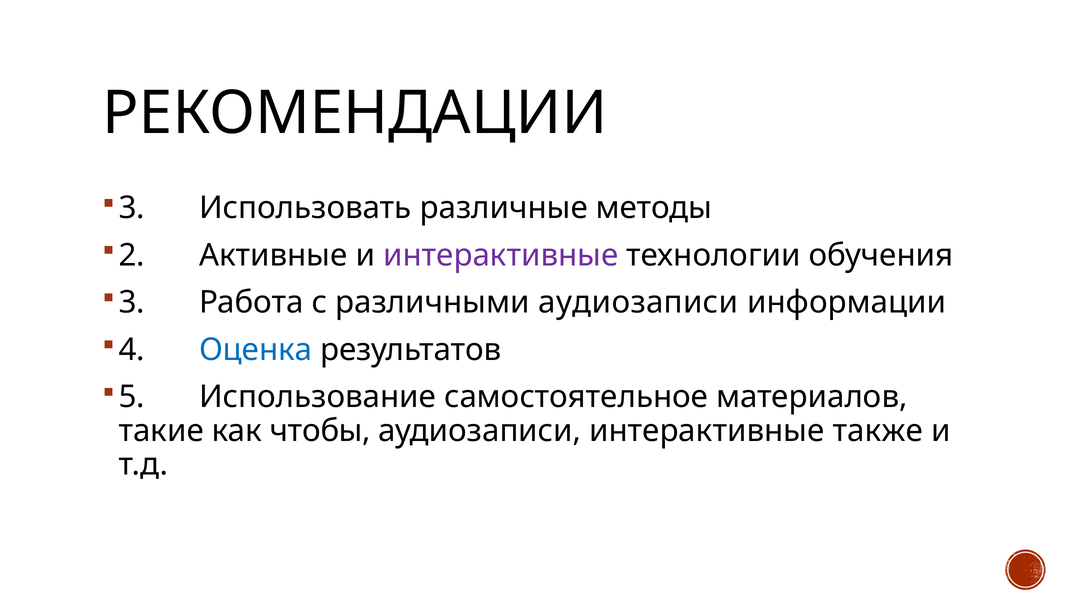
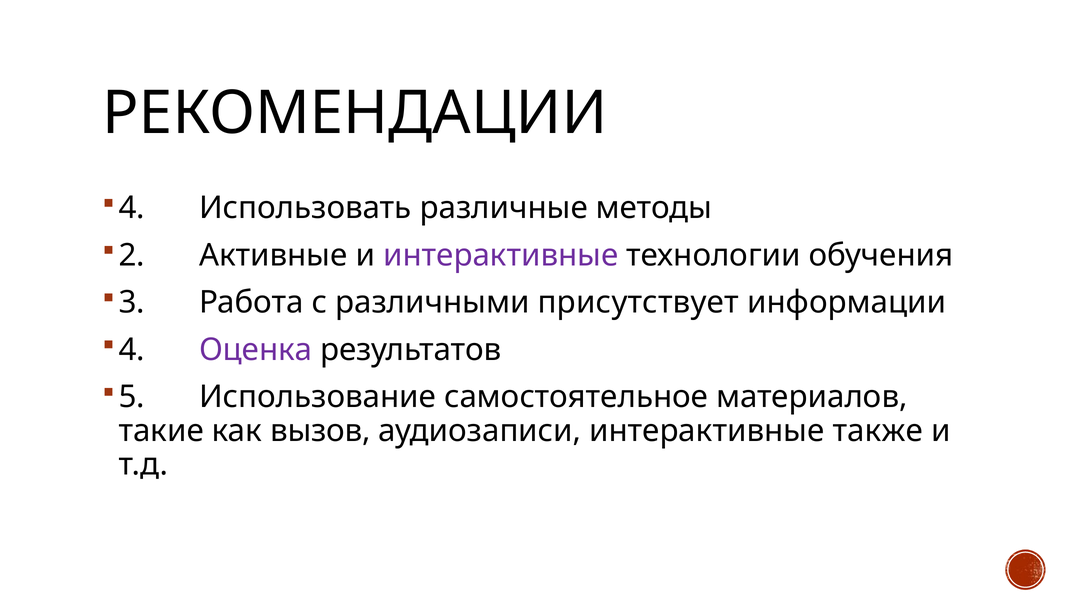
3 at (132, 208): 3 -> 4
различными аудиозаписи: аудиозаписи -> присутствует
Оценка colour: blue -> purple
чтобы: чтобы -> вызов
